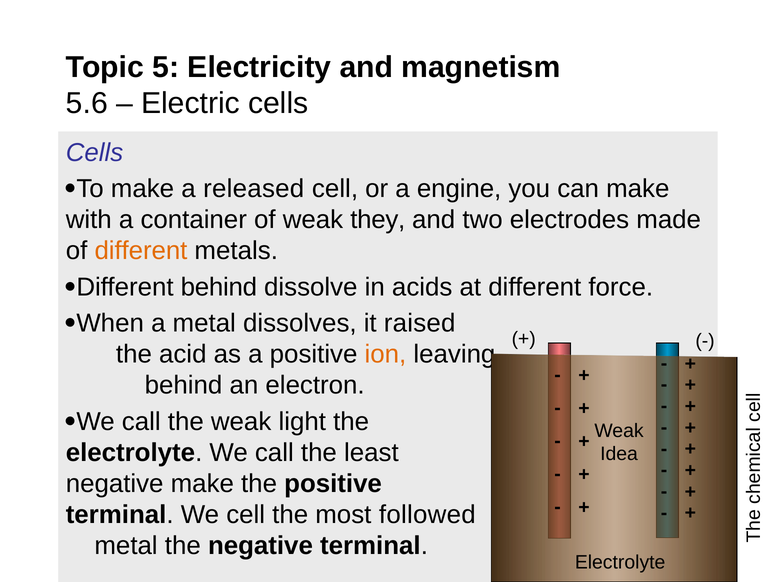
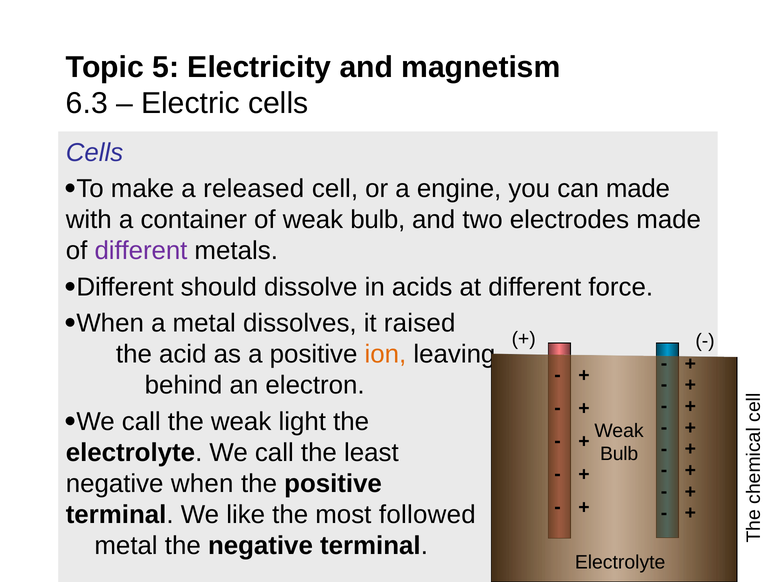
5.6: 5.6 -> 6.3
can make: make -> made
of weak they: they -> bulb
different at (141, 251) colour: orange -> purple
Different behind: behind -> should
Idea at (619, 454): Idea -> Bulb
negative make: make -> when
We cell: cell -> like
